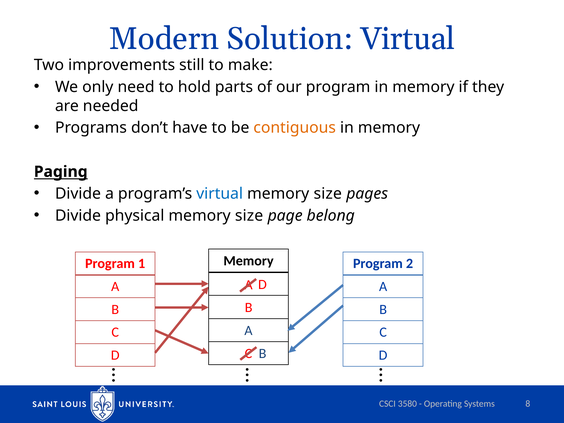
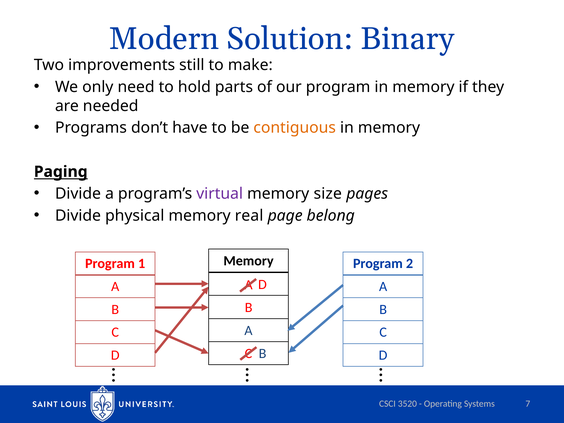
Solution Virtual: Virtual -> Binary
virtual at (220, 194) colour: blue -> purple
physical memory size: size -> real
3580: 3580 -> 3520
8: 8 -> 7
